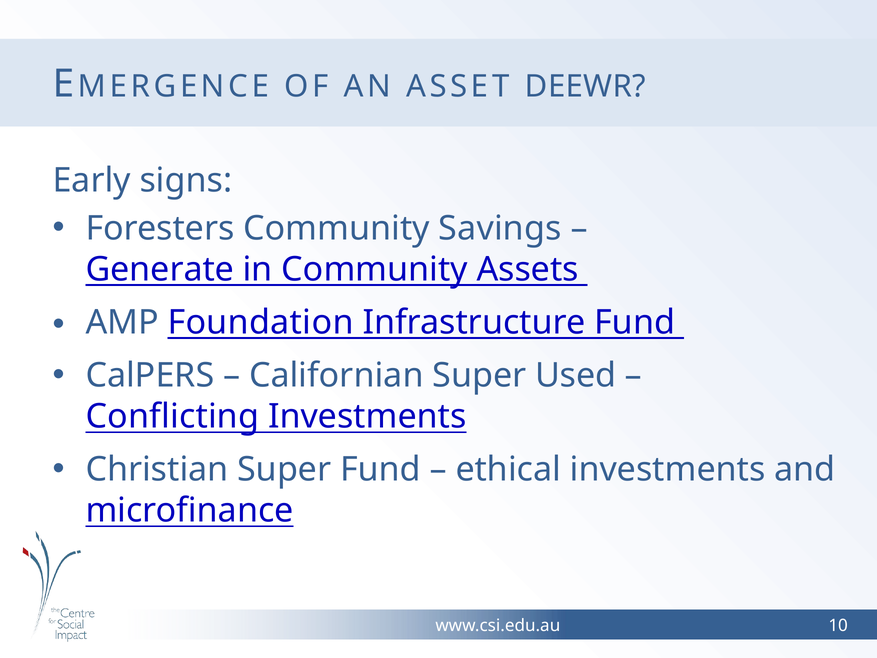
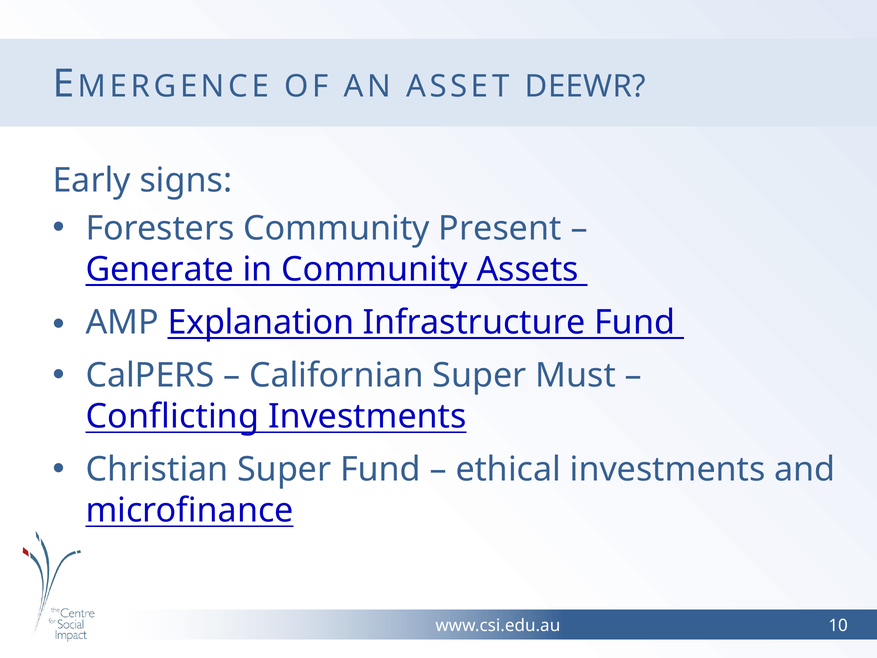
Savings: Savings -> Present
Foundation: Foundation -> Explanation
Used: Used -> Must
